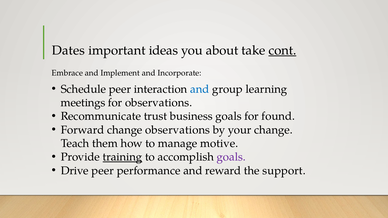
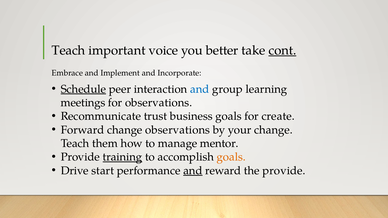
Dates at (68, 50): Dates -> Teach
ideas: ideas -> voice
about: about -> better
Schedule underline: none -> present
found: found -> create
motive: motive -> mentor
goals at (231, 157) colour: purple -> orange
Drive peer: peer -> start
and at (193, 171) underline: none -> present
the support: support -> provide
